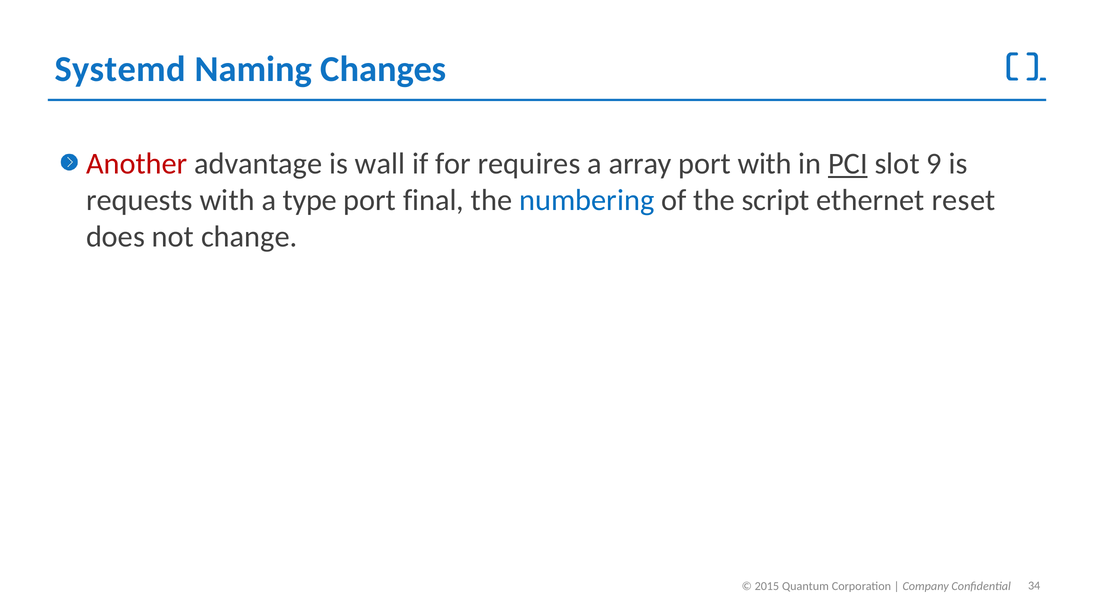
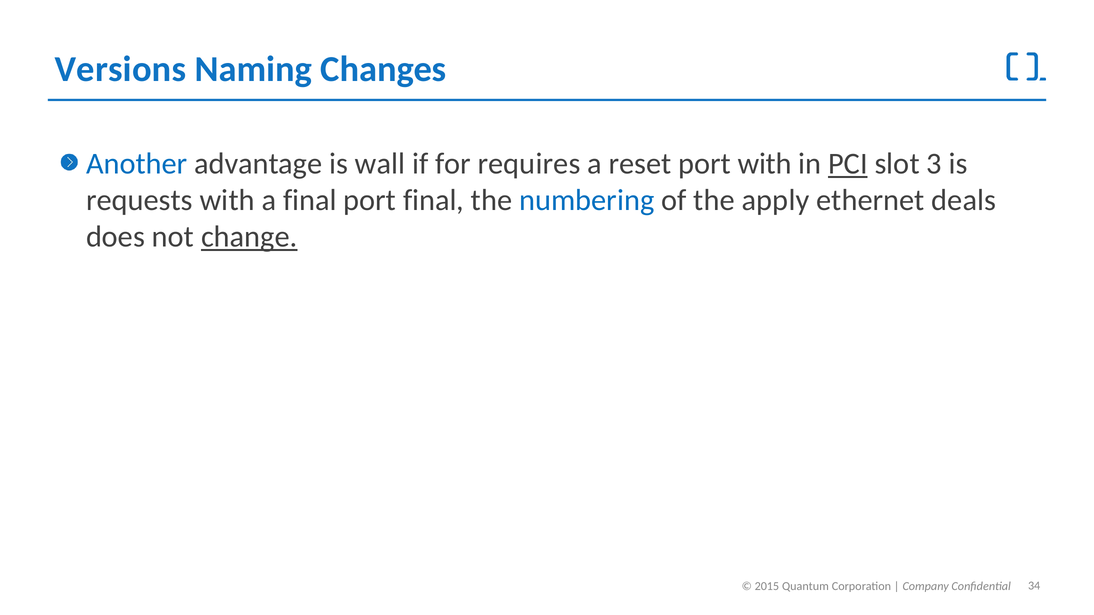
Systemd: Systemd -> Versions
Another colour: red -> blue
array: array -> reset
9: 9 -> 3
a type: type -> final
script: script -> apply
reset: reset -> deals
change underline: none -> present
